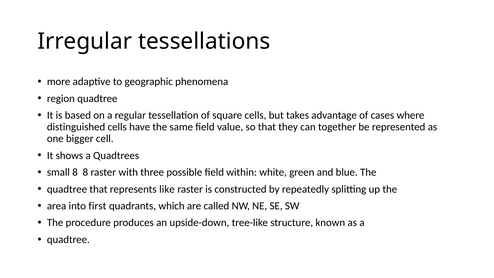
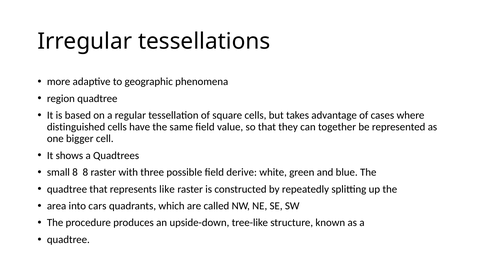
within: within -> derive
first: first -> cars
